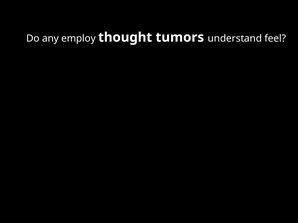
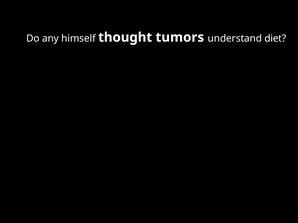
employ: employ -> himself
feel: feel -> diet
